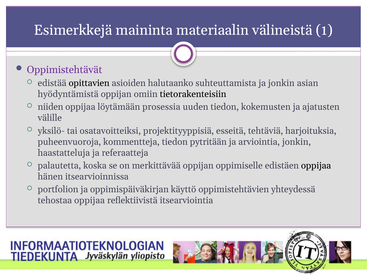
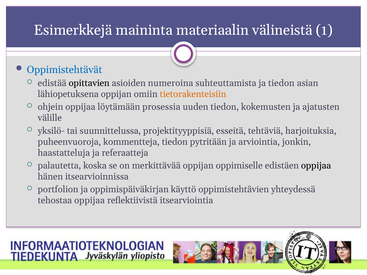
Oppimistehtävät colour: purple -> blue
halutaanko: halutaanko -> numeroina
ja jonkin: jonkin -> tiedon
hyödyntämistä: hyödyntämistä -> lähiopetuksena
tietorakenteisiin colour: black -> orange
niiden: niiden -> ohjein
osatavoitteiksi: osatavoitteiksi -> suunnittelussa
